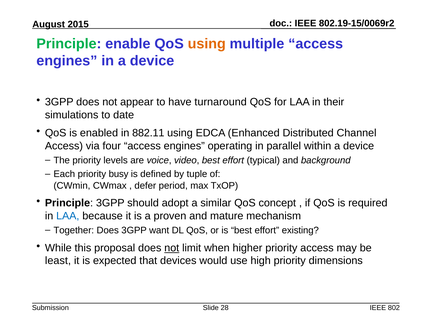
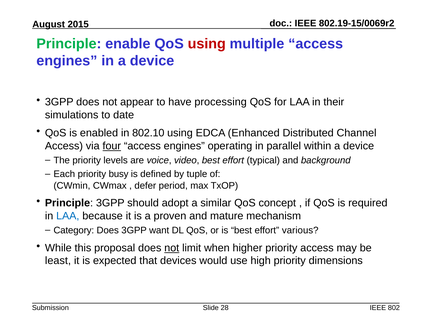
using at (207, 44) colour: orange -> red
turnaround: turnaround -> processing
882.11: 882.11 -> 802.10
four underline: none -> present
Together: Together -> Category
existing: existing -> various
